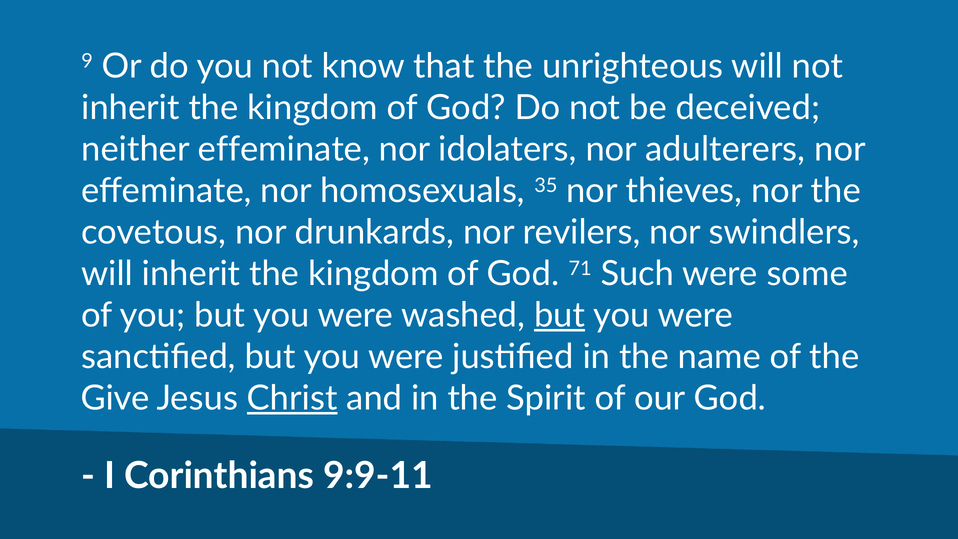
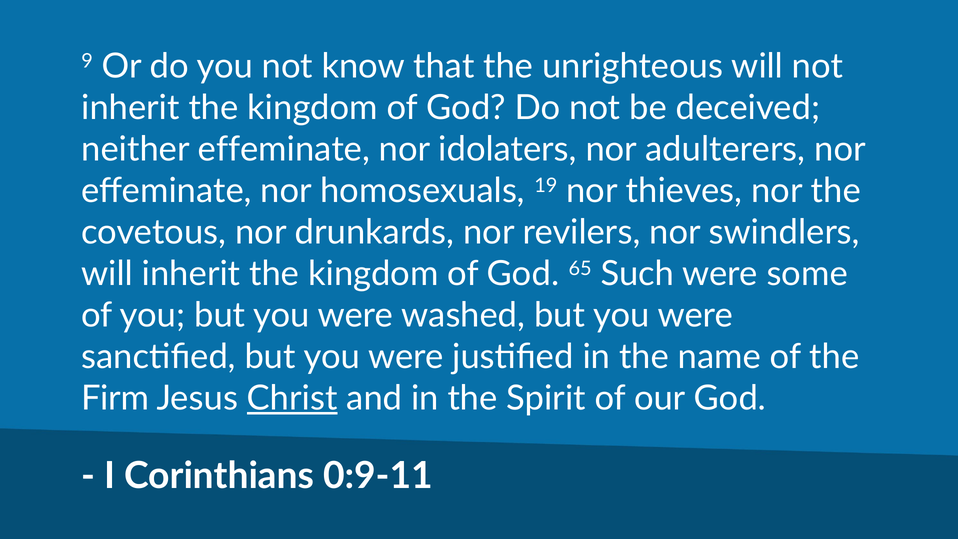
35: 35 -> 19
71: 71 -> 65
but at (560, 315) underline: present -> none
Give: Give -> Firm
9:9-11: 9:9-11 -> 0:9-11
